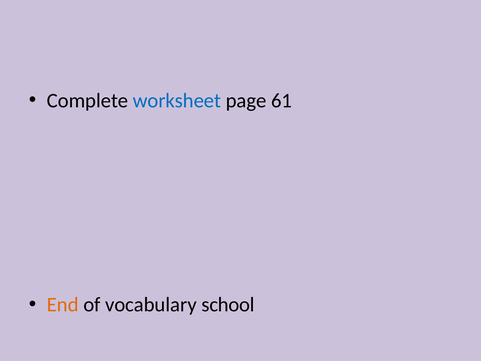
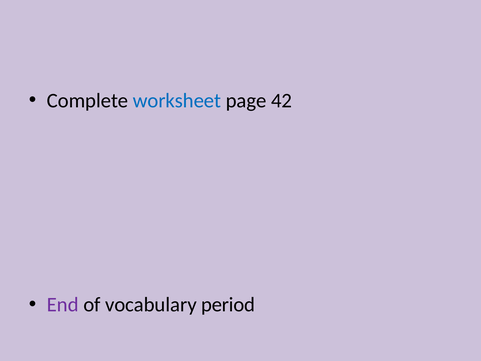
61: 61 -> 42
End colour: orange -> purple
school: school -> period
